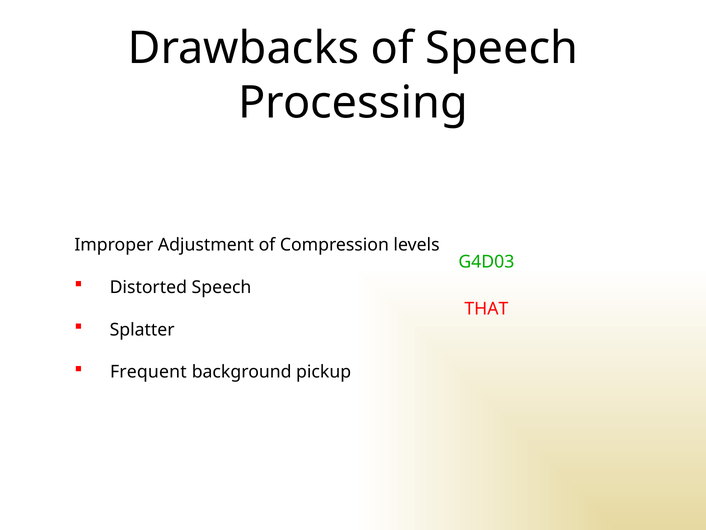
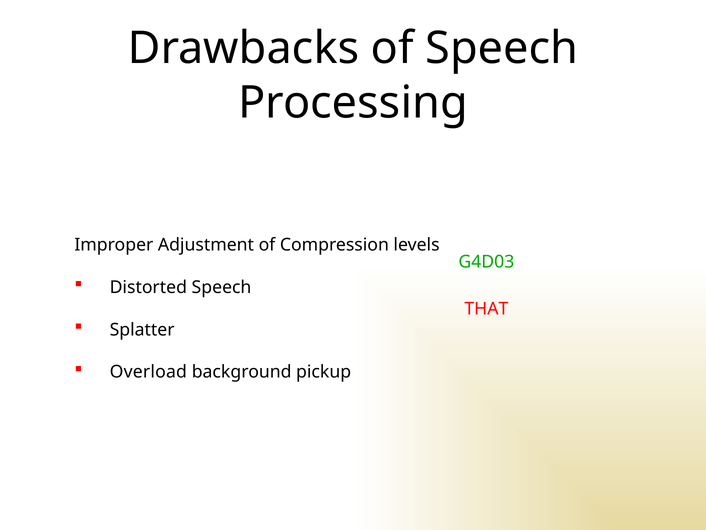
Frequent: Frequent -> Overload
